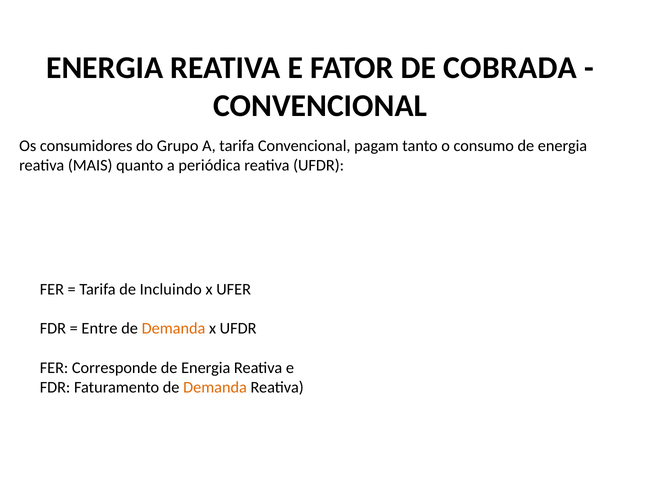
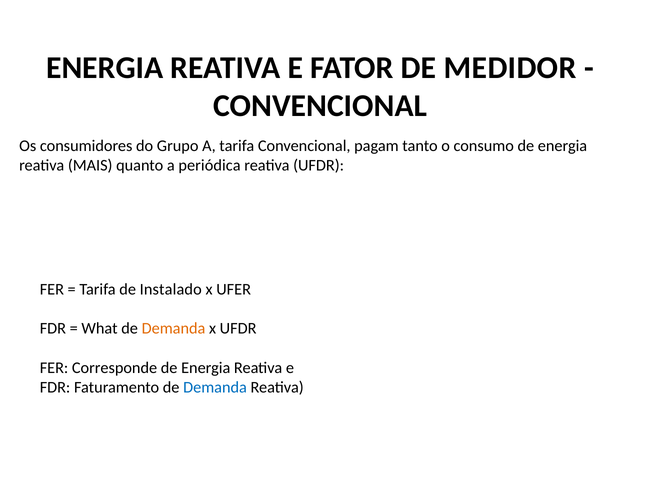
COBRADA: COBRADA -> MEDIDOR
Incluindo: Incluindo -> Instalado
Entre: Entre -> What
Demanda at (215, 387) colour: orange -> blue
